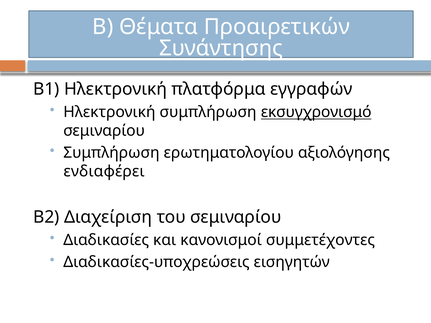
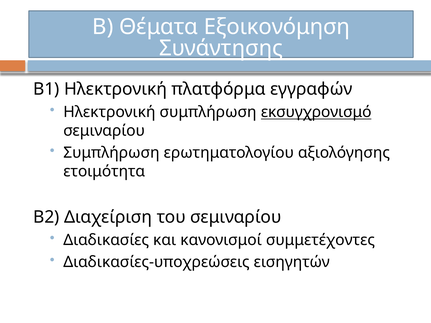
Προαιρετικών: Προαιρετικών -> Εξοικονόμηση
ενδιαφέρει: ενδιαφέρει -> ετοιμότητα
